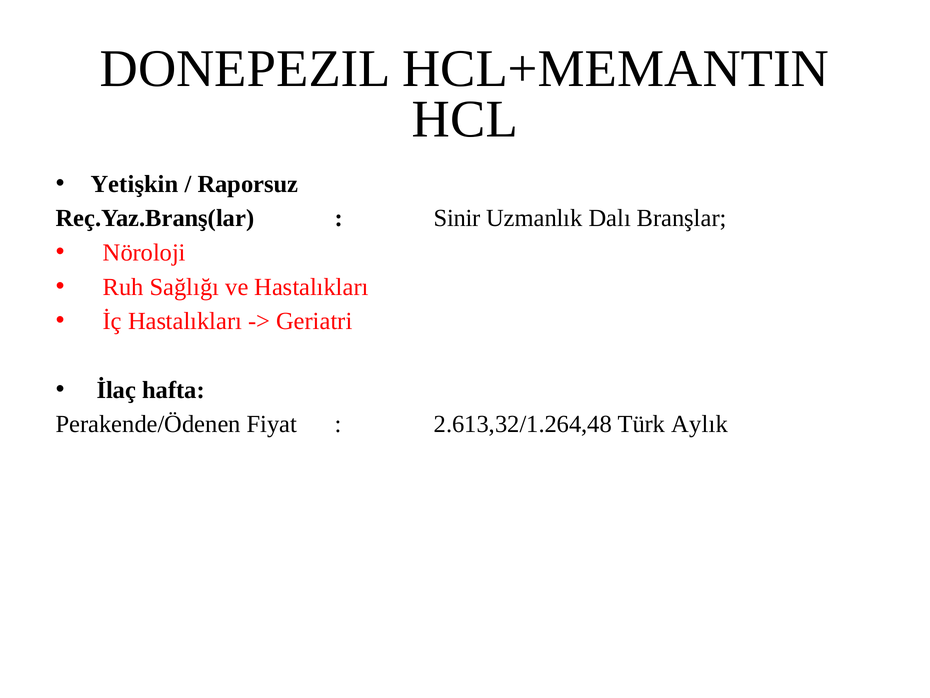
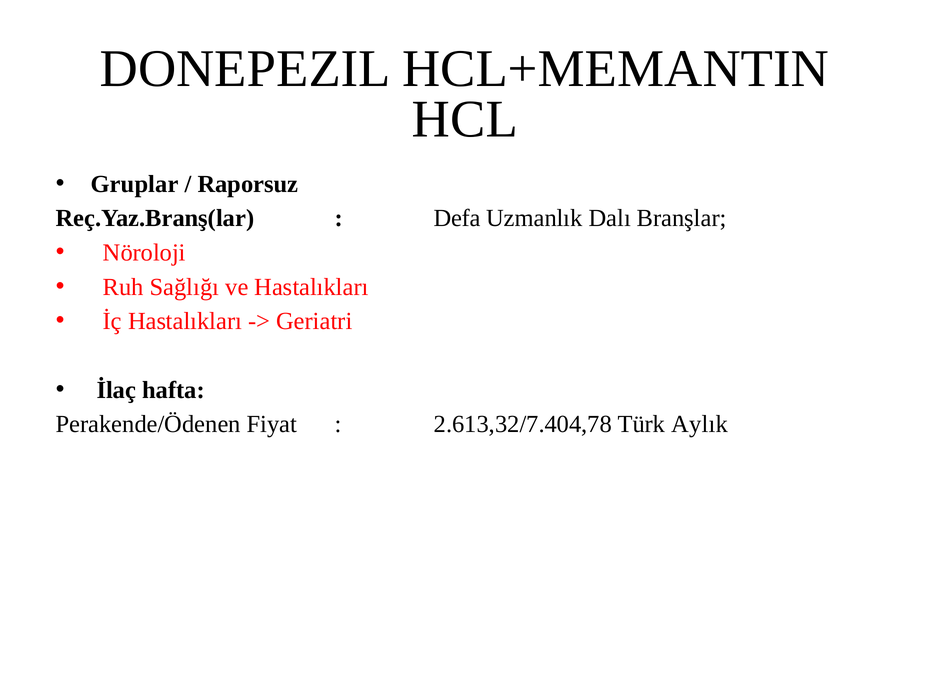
Yetişkin: Yetişkin -> Gruplar
Sinir: Sinir -> Defa
2.613,32/1.264,48: 2.613,32/1.264,48 -> 2.613,32/7.404,78
